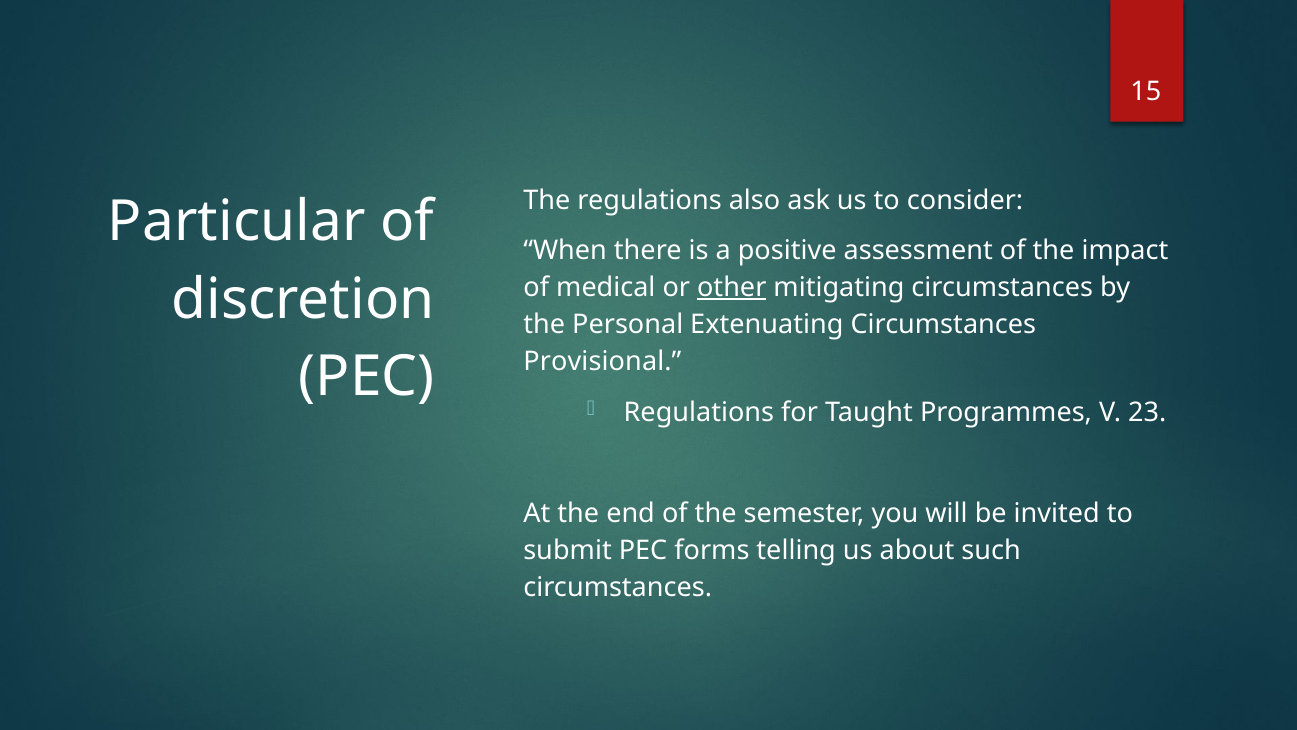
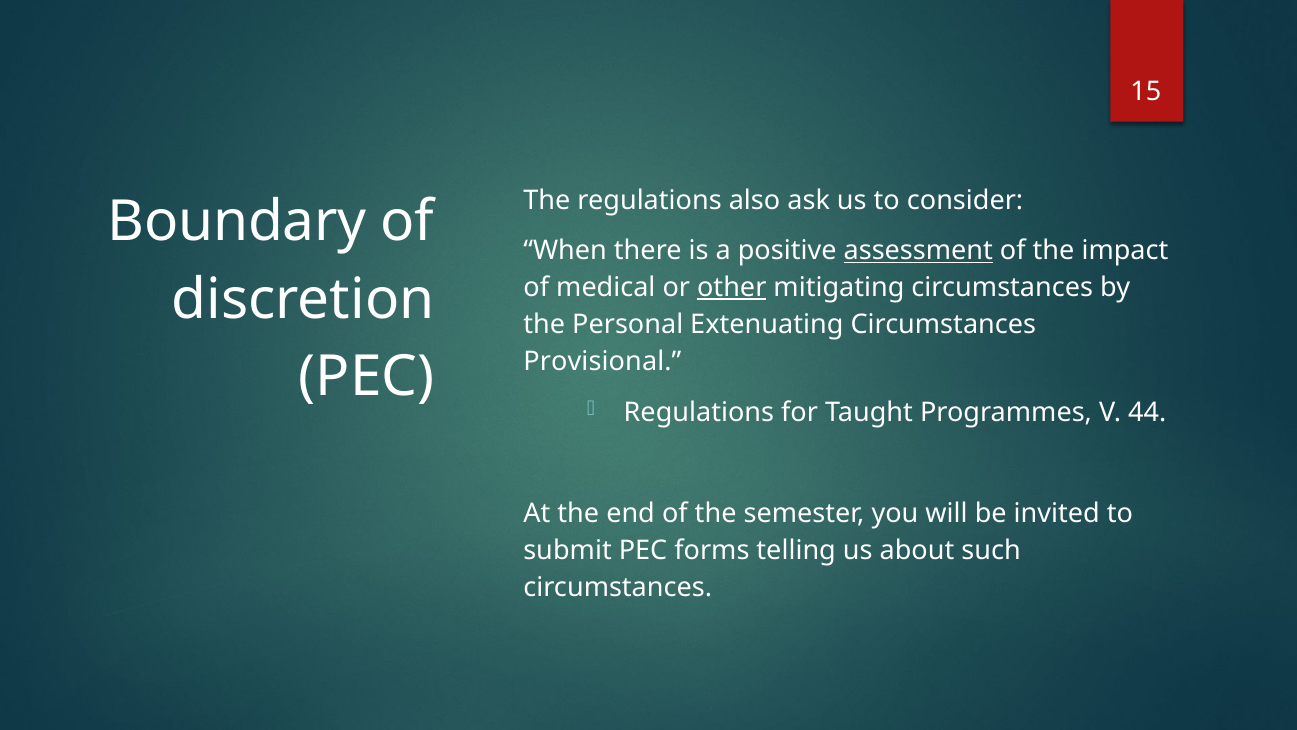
Particular: Particular -> Boundary
assessment underline: none -> present
23: 23 -> 44
